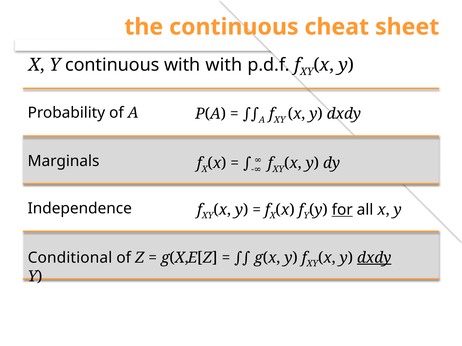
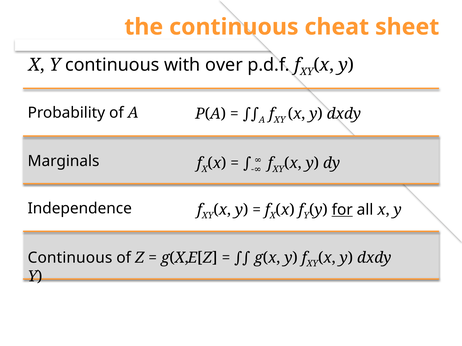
with with: with -> over
dxdy at (374, 258) underline: present -> none
Conditional at (70, 258): Conditional -> Continuous
